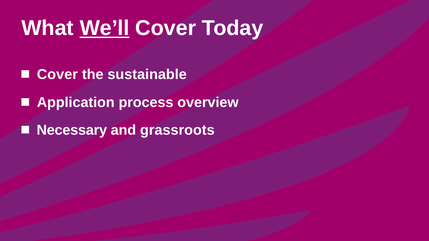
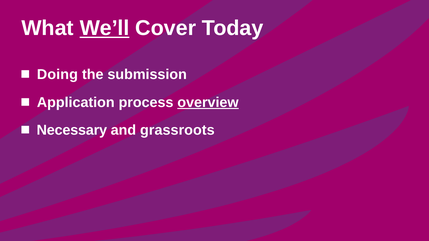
Cover at (57, 75): Cover -> Doing
sustainable: sustainable -> submission
overview underline: none -> present
